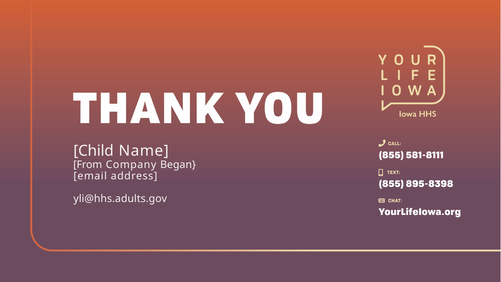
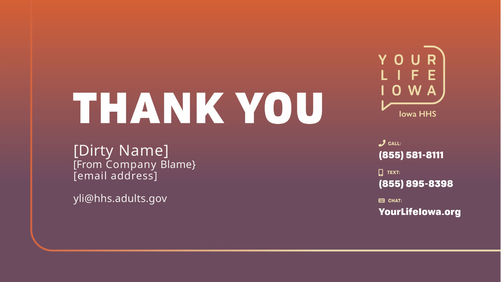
Child: Child -> Dirty
Began: Began -> Blame
